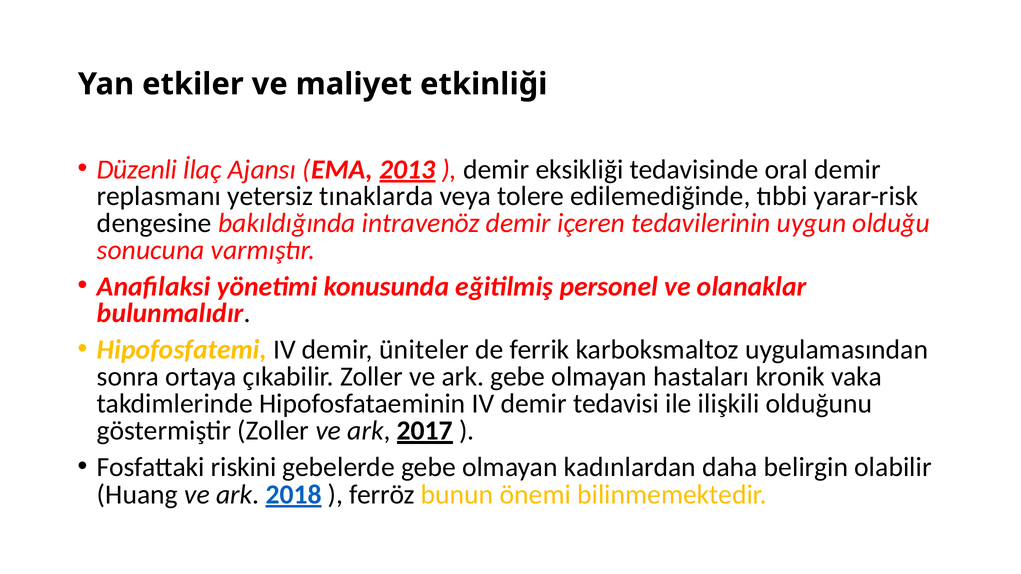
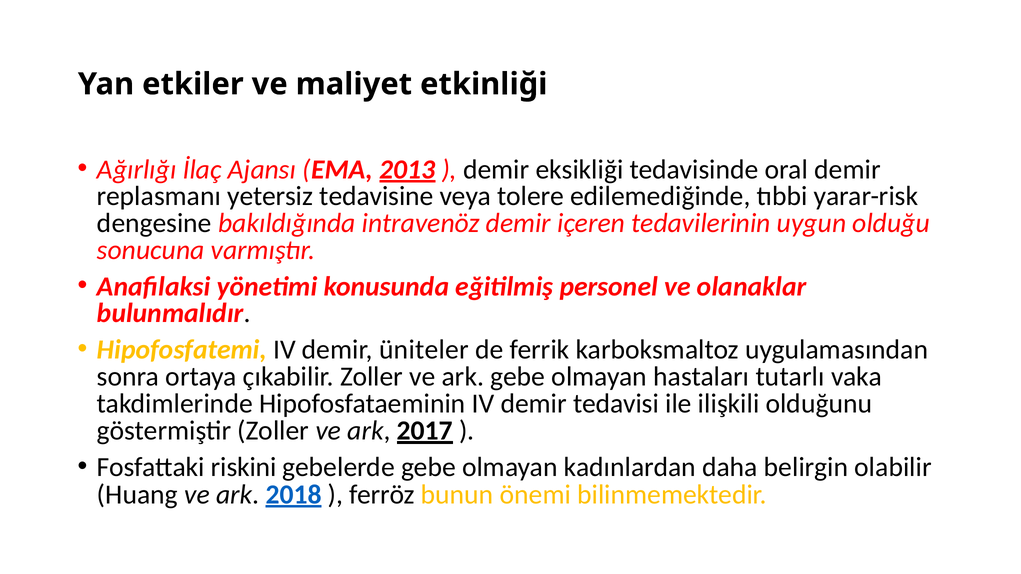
Düzenli: Düzenli -> Ağırlığı
tınaklarda: tınaklarda -> tedavisine
kronik: kronik -> tutarlı
